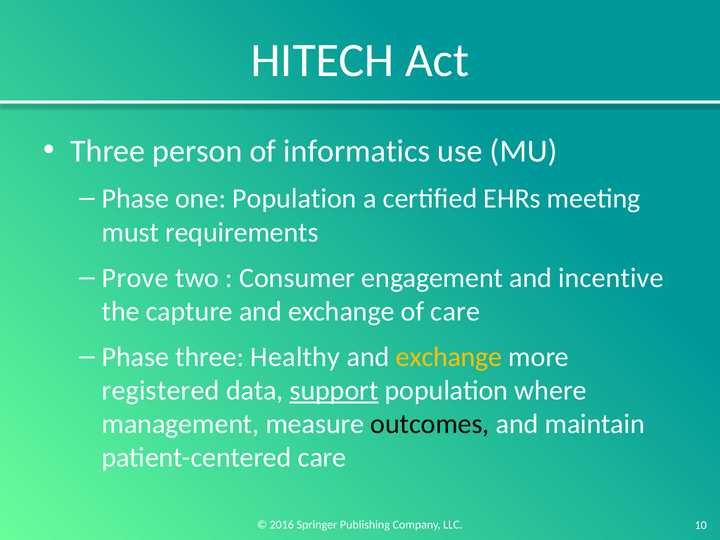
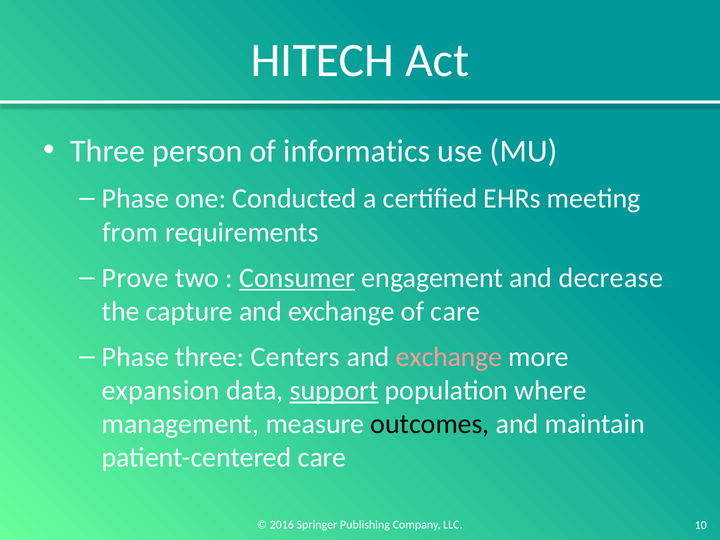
one Population: Population -> Conducted
must: must -> from
Consumer underline: none -> present
incentive: incentive -> decrease
Healthy: Healthy -> Centers
exchange at (449, 357) colour: yellow -> pink
registered: registered -> expansion
